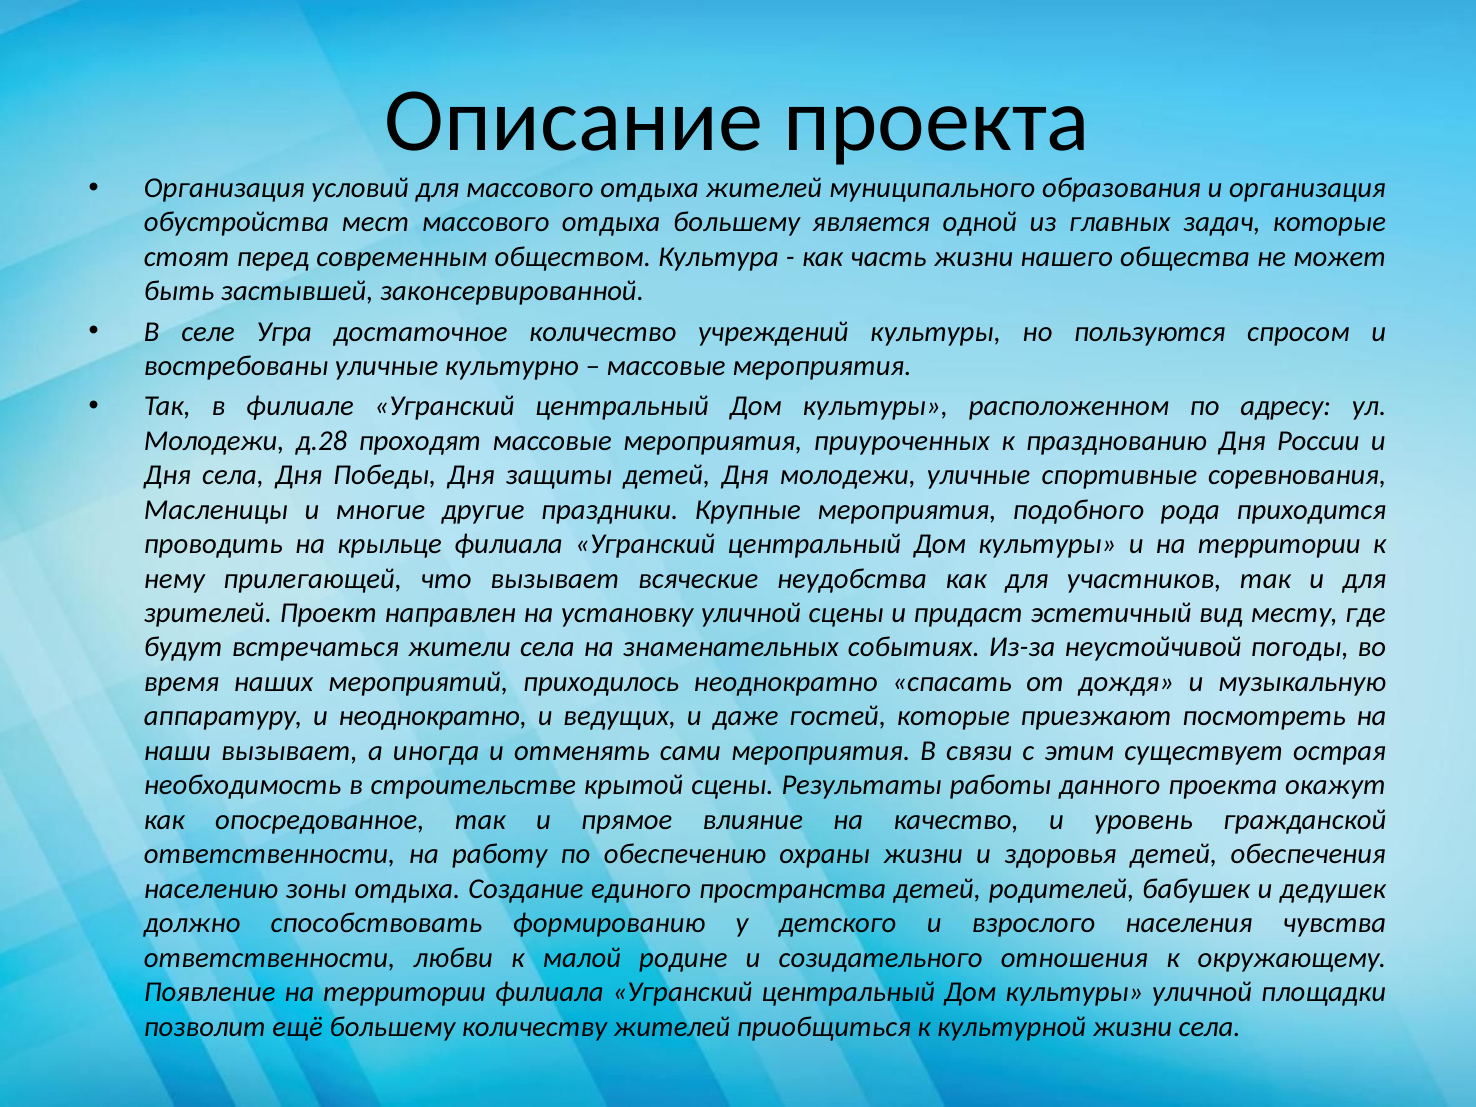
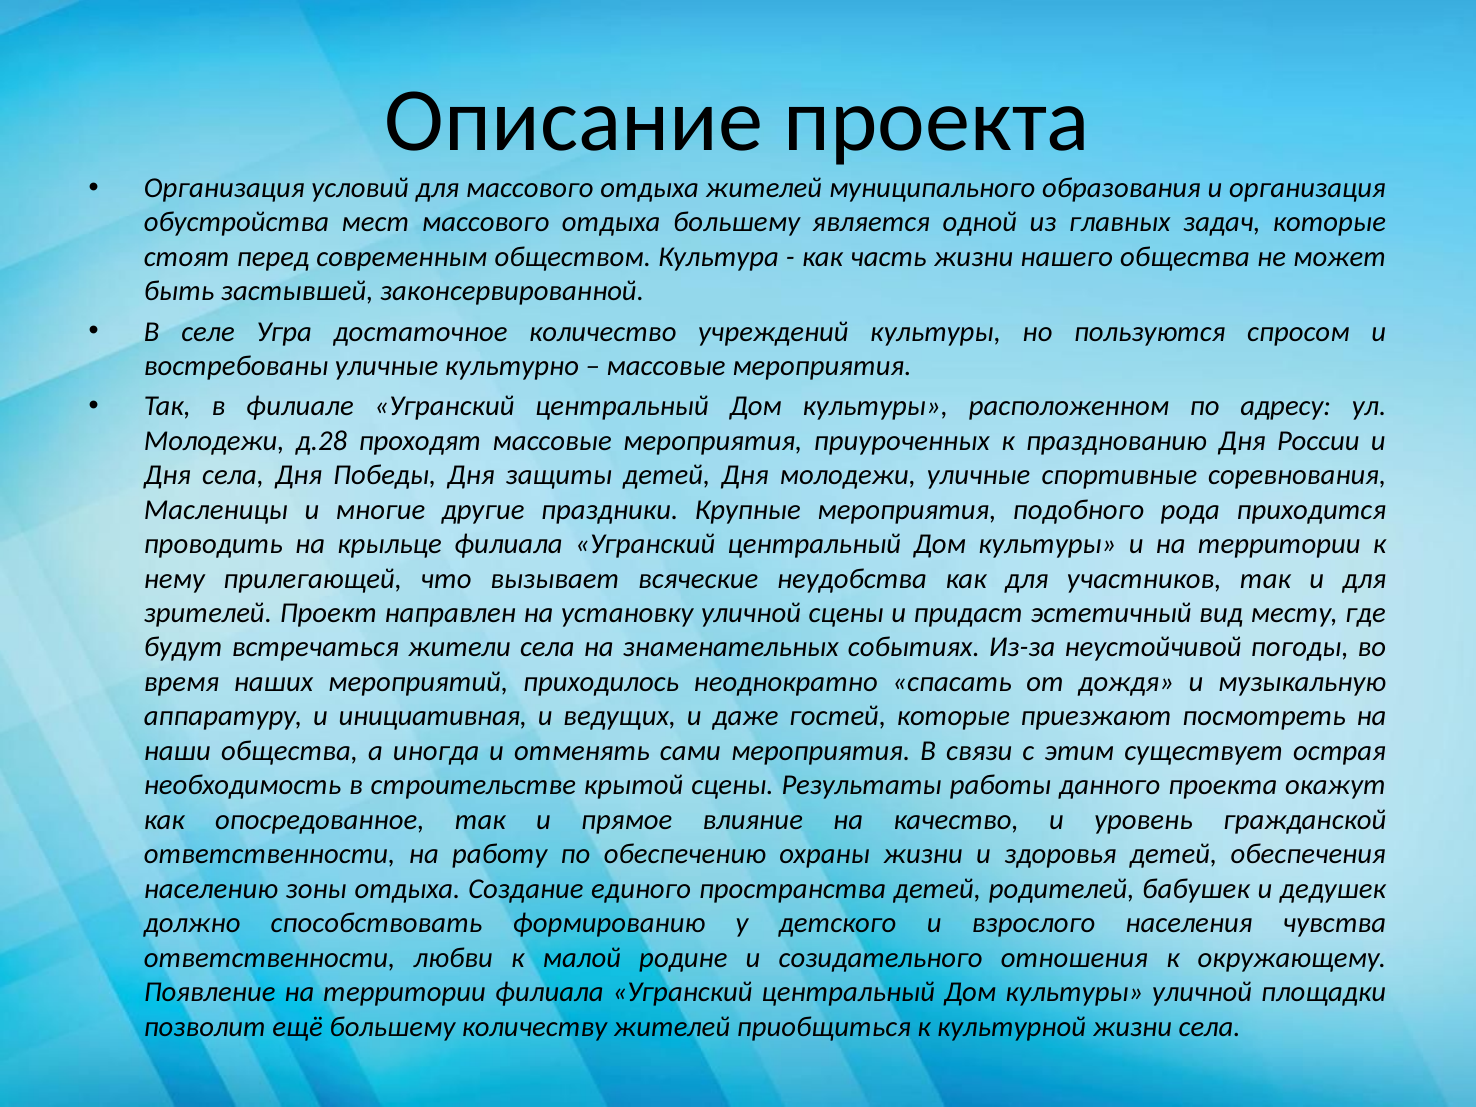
и неоднократно: неоднократно -> инициативная
наши вызывает: вызывает -> общества
